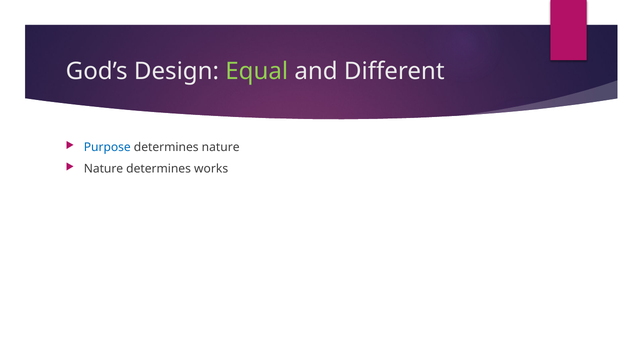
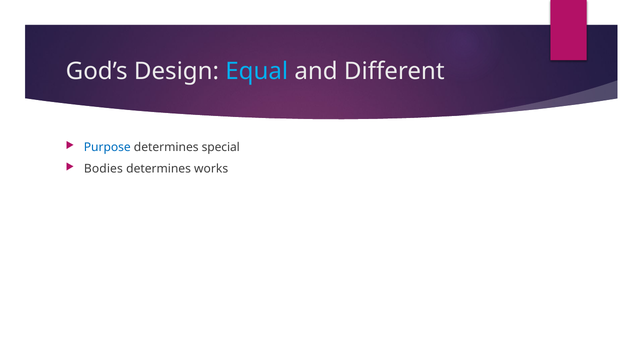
Equal colour: light green -> light blue
determines nature: nature -> special
Nature at (103, 169): Nature -> Bodies
